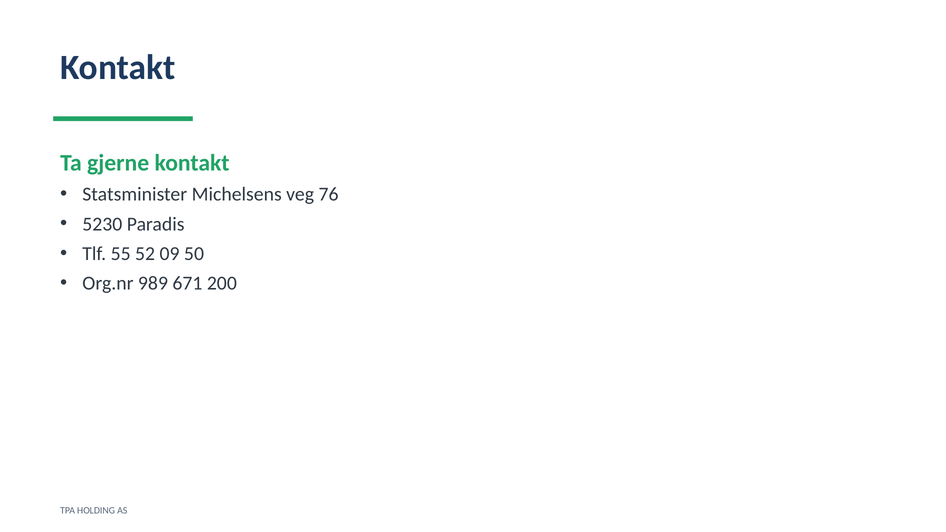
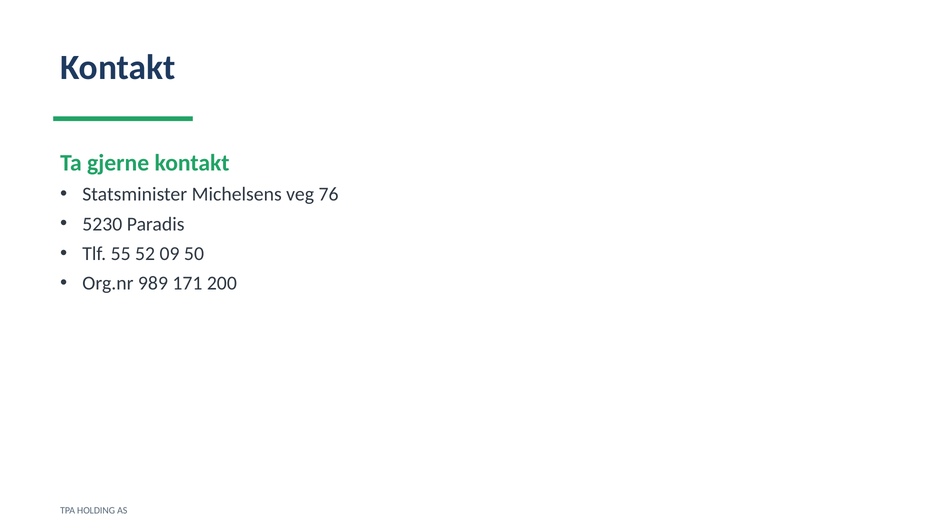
671: 671 -> 171
